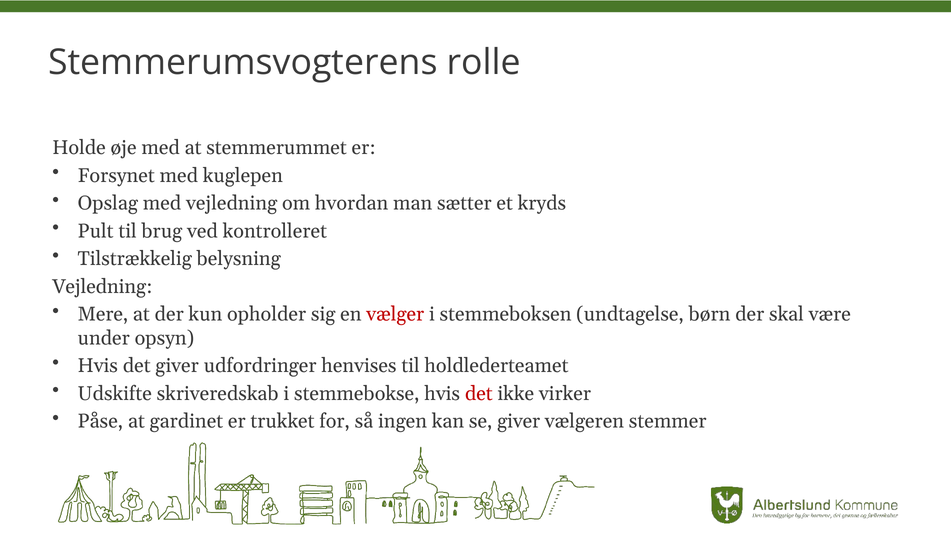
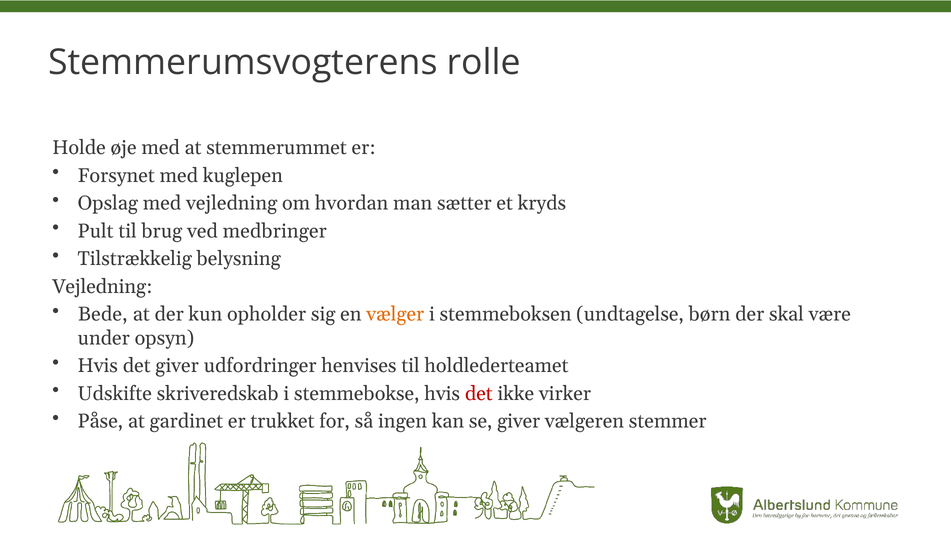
kontrolleret: kontrolleret -> medbringer
Mere: Mere -> Bede
vælger colour: red -> orange
